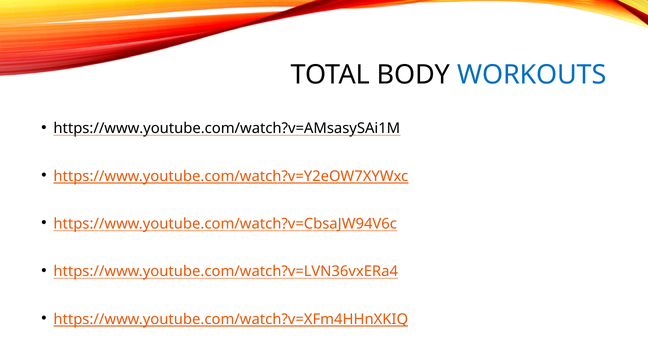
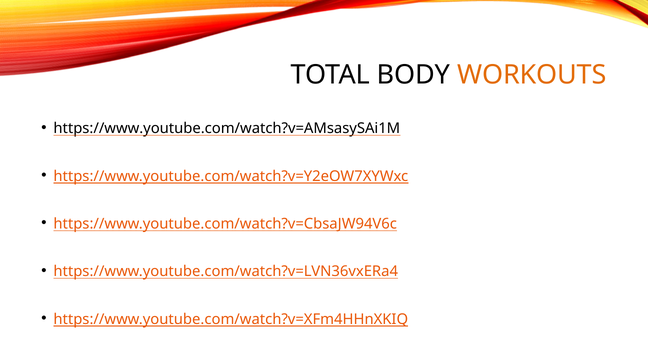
WORKOUTS colour: blue -> orange
